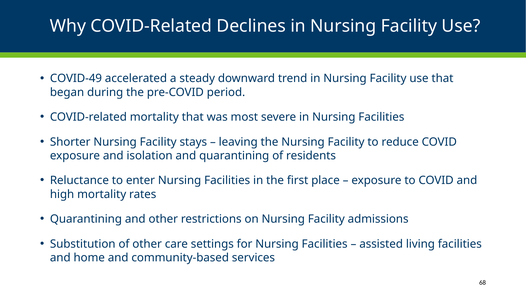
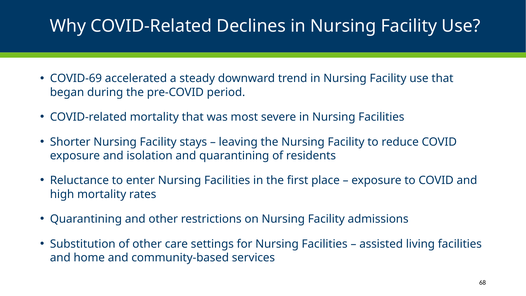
COVID-49: COVID-49 -> COVID-69
